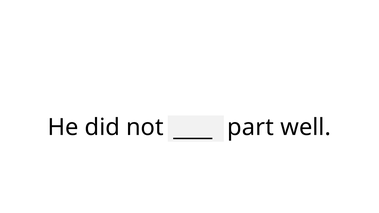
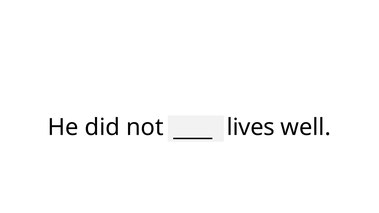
part: part -> lives
